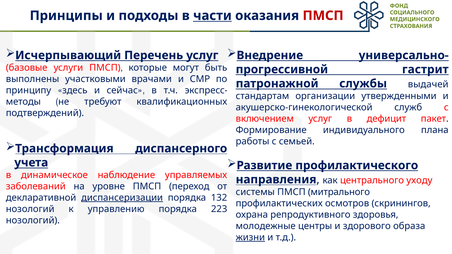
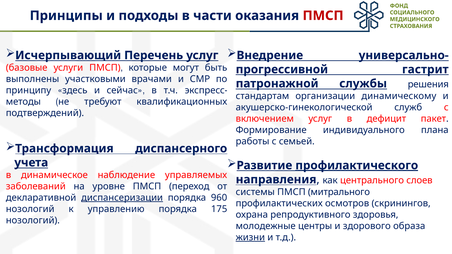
части underline: present -> none
выдачей: выдачей -> решения
утвержденными: утвержденными -> динамическому
профилактического underline: none -> present
уходу: уходу -> слоев
132: 132 -> 960
223: 223 -> 175
